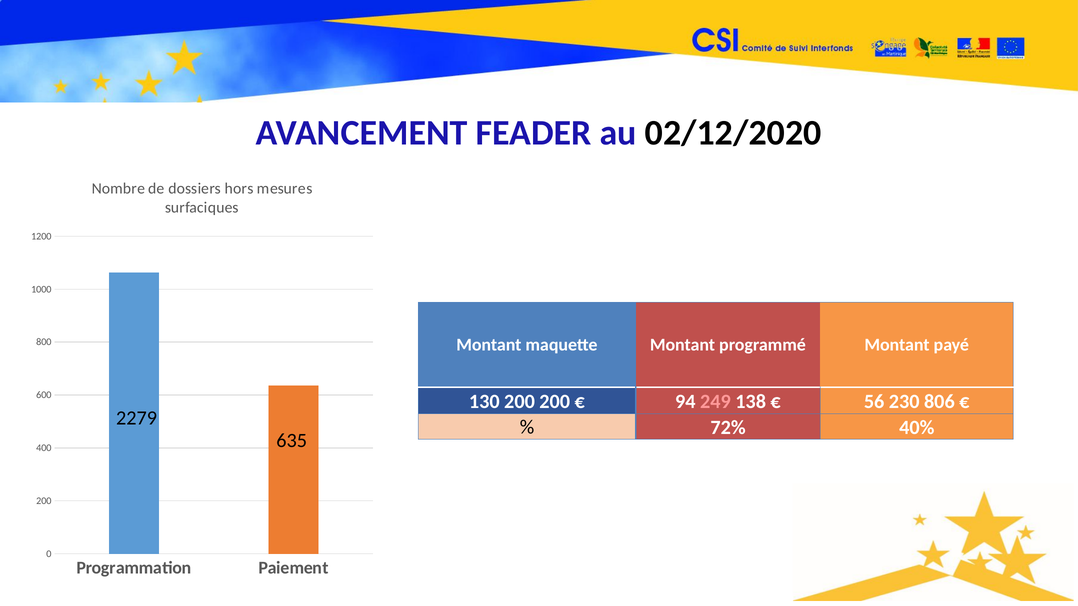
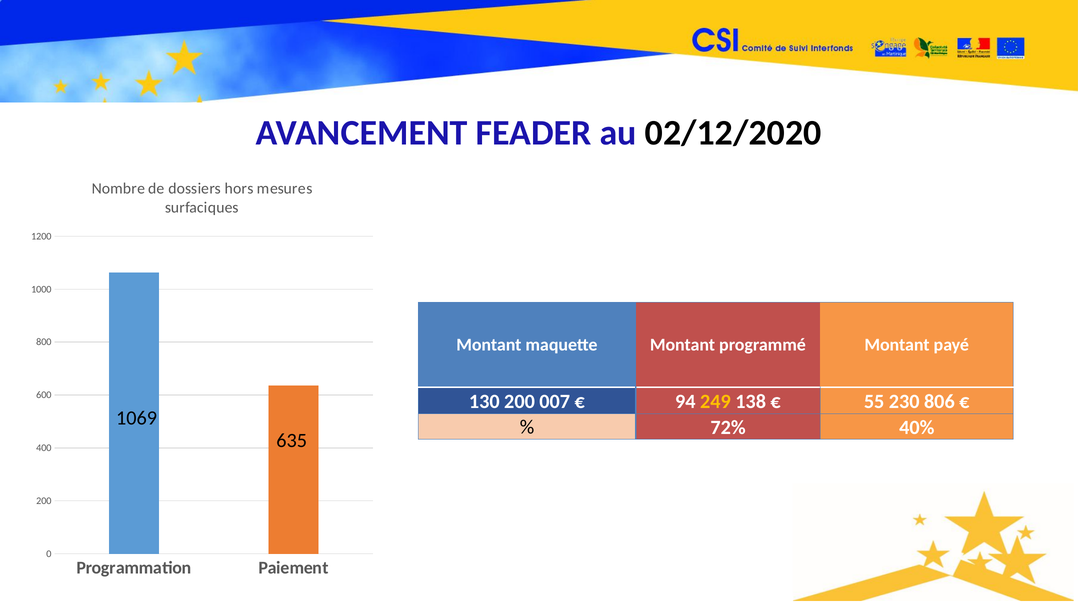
200 200: 200 -> 007
249 colour: pink -> yellow
56: 56 -> 55
2279: 2279 -> 1069
